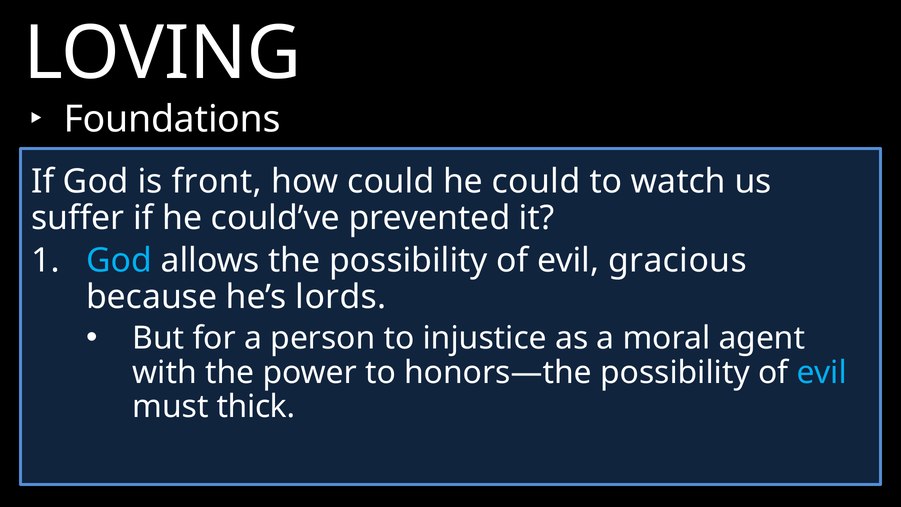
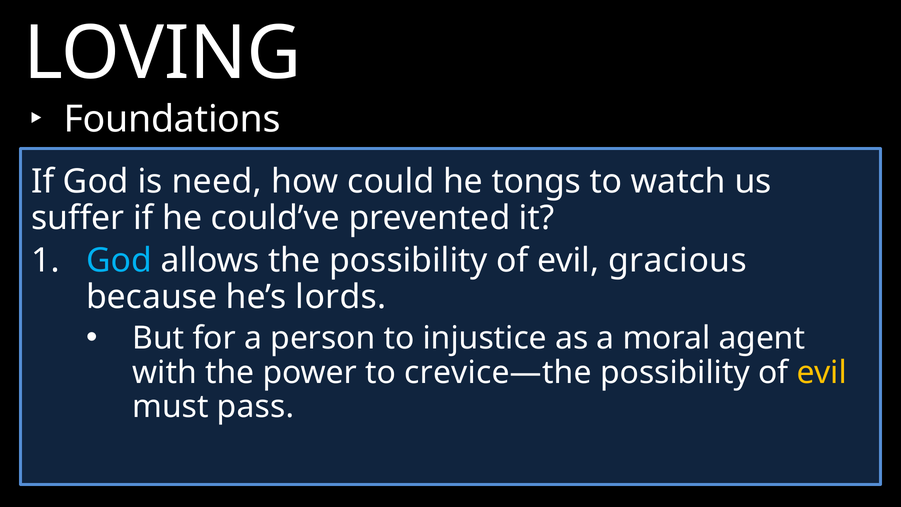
front: front -> need
he could: could -> tongs
honors—the: honors—the -> crevice—the
evil at (822, 372) colour: light blue -> yellow
thick: thick -> pass
